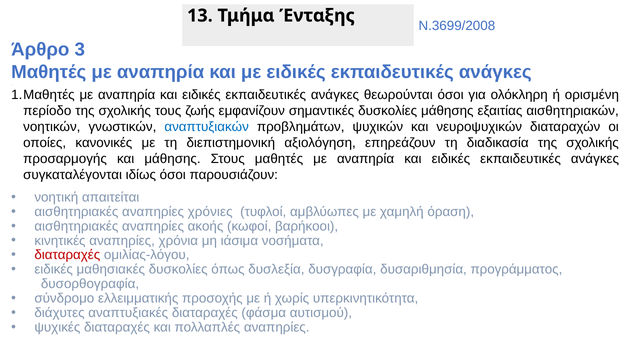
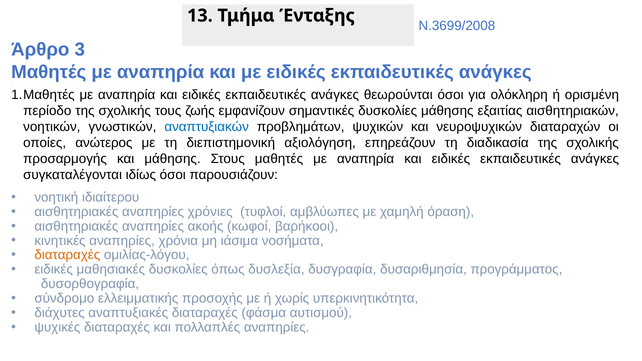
κανονικές: κανονικές -> ανώτερος
απαιτείται: απαιτείται -> ιδιαίτερου
διαταραχές at (67, 255) colour: red -> orange
